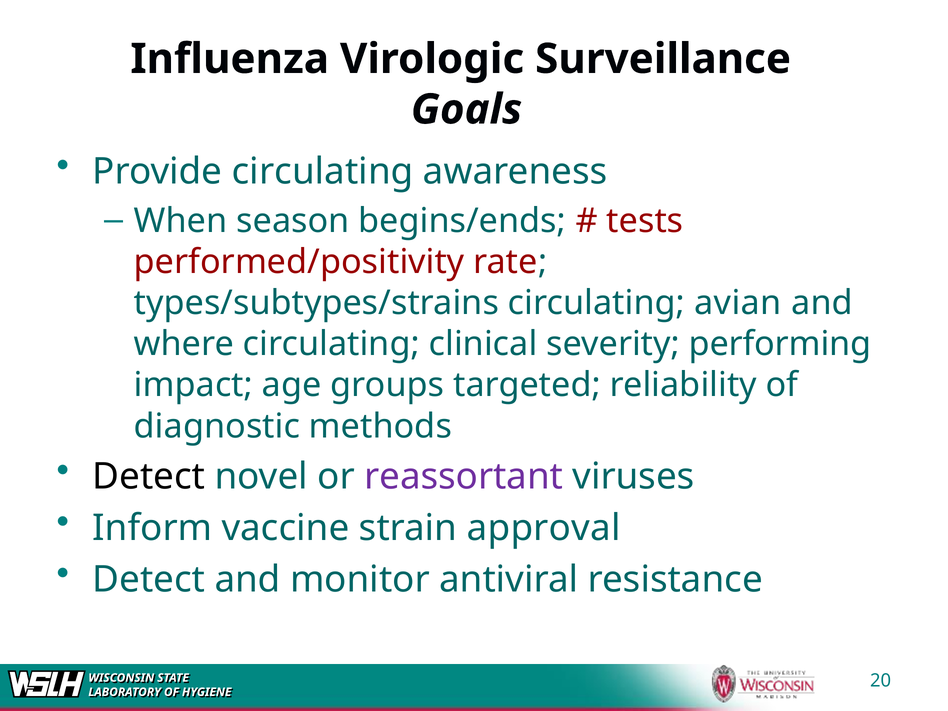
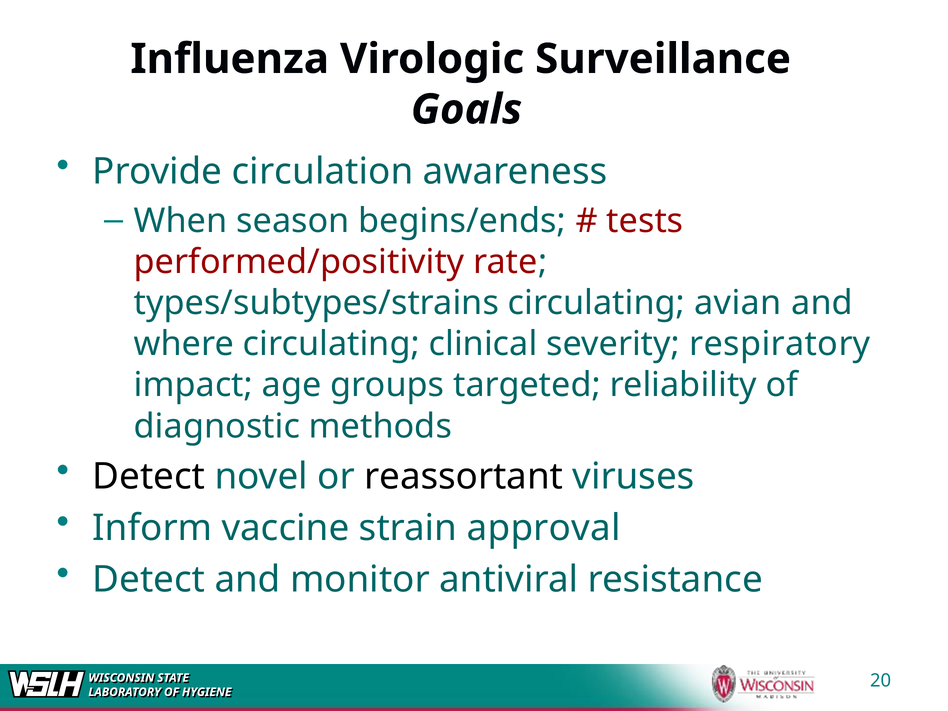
Provide circulating: circulating -> circulation
performing: performing -> respiratory
reassortant colour: purple -> black
